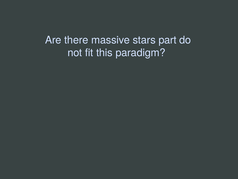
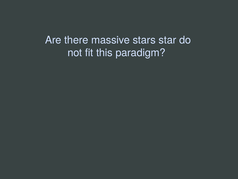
part: part -> star
